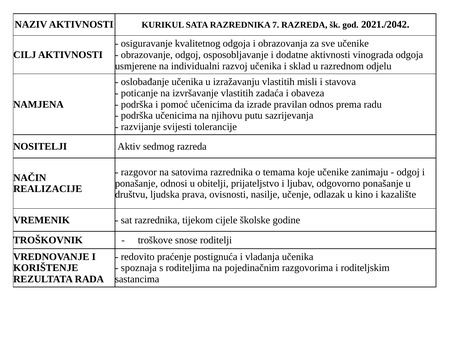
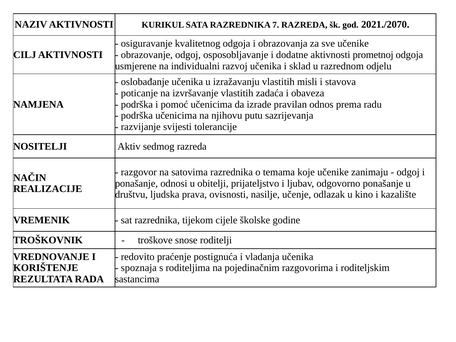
2021./2042: 2021./2042 -> 2021./2070
vinograda: vinograda -> prometnoj
